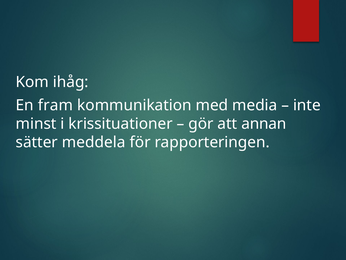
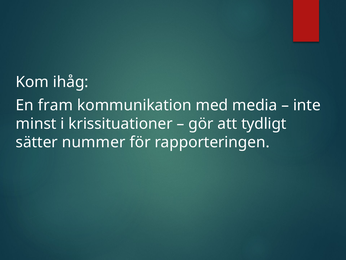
annan: annan -> tydligt
meddela: meddela -> nummer
